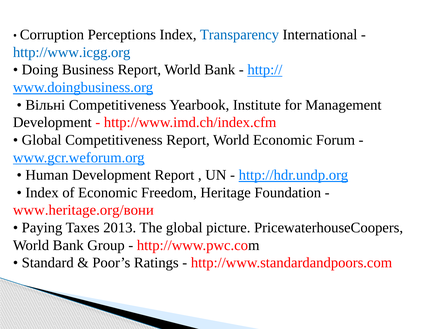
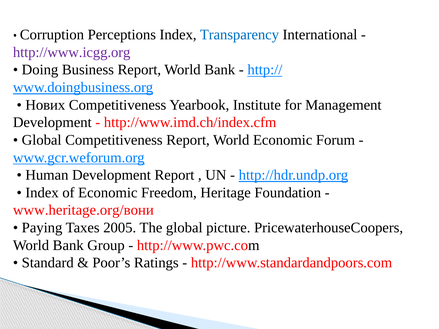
http://www.icgg.org colour: blue -> purple
Вільні: Вільні -> Нових
2013: 2013 -> 2005
